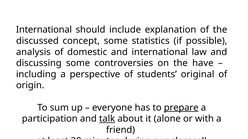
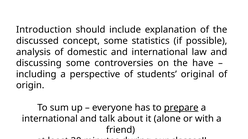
International at (44, 30): International -> Introduction
participation at (50, 119): participation -> international
talk underline: present -> none
